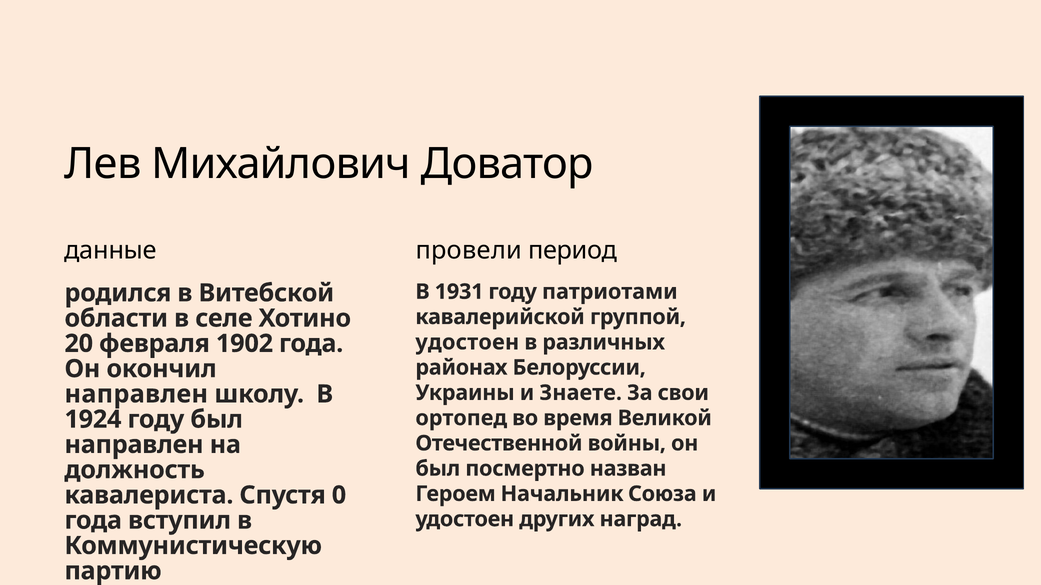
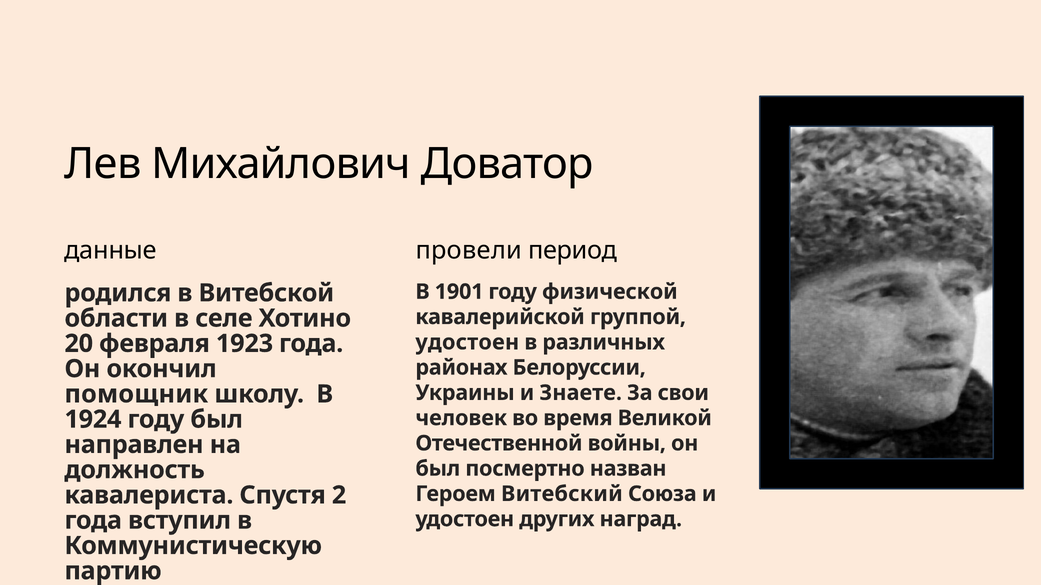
1931: 1931 -> 1901
патриотами: патриотами -> физической
1902: 1902 -> 1923
направлен at (136, 394): направлен -> помощник
ортопед: ортопед -> человек
Начальник: Начальник -> Витебский
0: 0 -> 2
